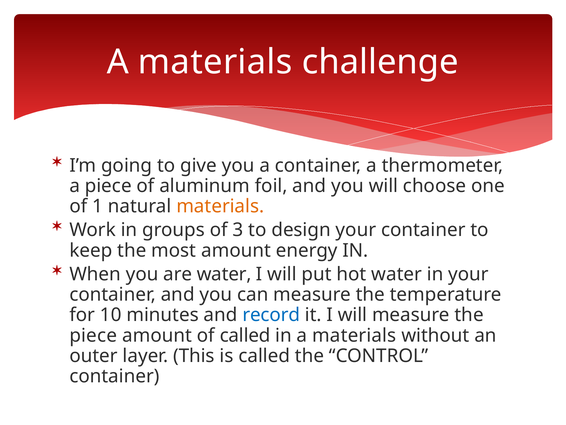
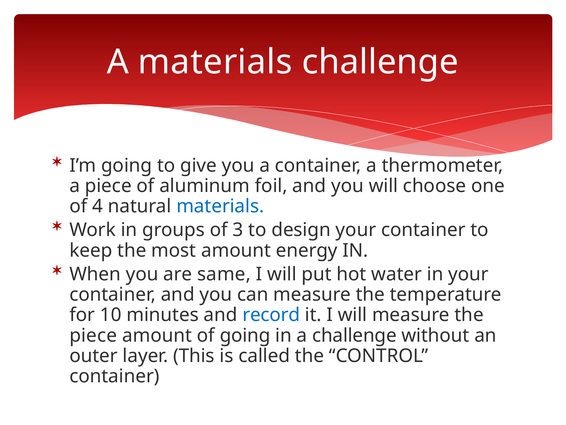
1: 1 -> 4
materials at (220, 206) colour: orange -> blue
are water: water -> same
of called: called -> going
in a materials: materials -> challenge
